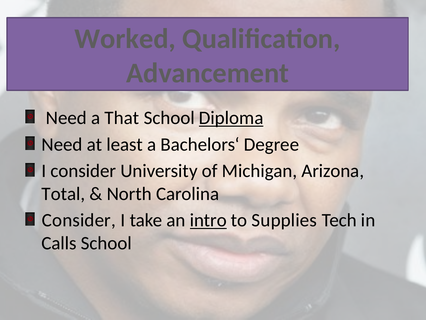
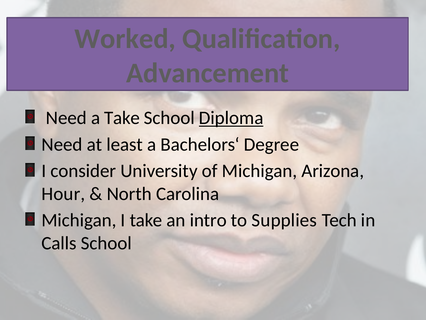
a That: That -> Take
Total: Total -> Hour
Consider at (79, 220): Consider -> Michigan
intro underline: present -> none
